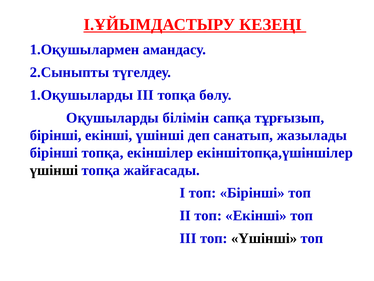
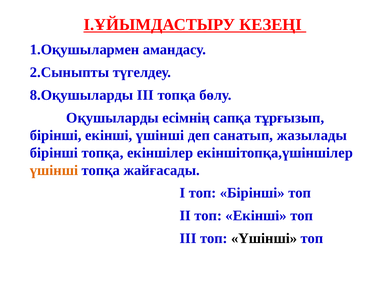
1.Оқушыларды: 1.Оқушыларды -> 8.Оқушыларды
білімін: білімін -> есімнің
үшінші at (54, 170) colour: black -> orange
